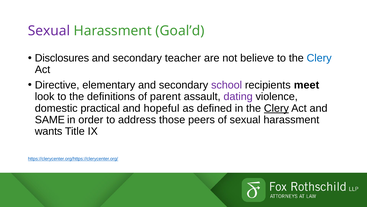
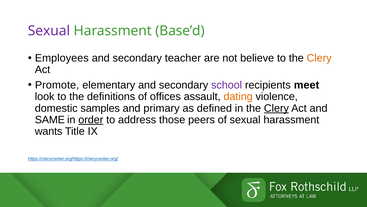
Goal’d: Goal’d -> Base’d
Disclosures: Disclosures -> Employees
Clery at (319, 58) colour: blue -> orange
Directive: Directive -> Promote
parent: parent -> offices
dating colour: purple -> orange
practical: practical -> samples
hopeful: hopeful -> primary
order underline: none -> present
